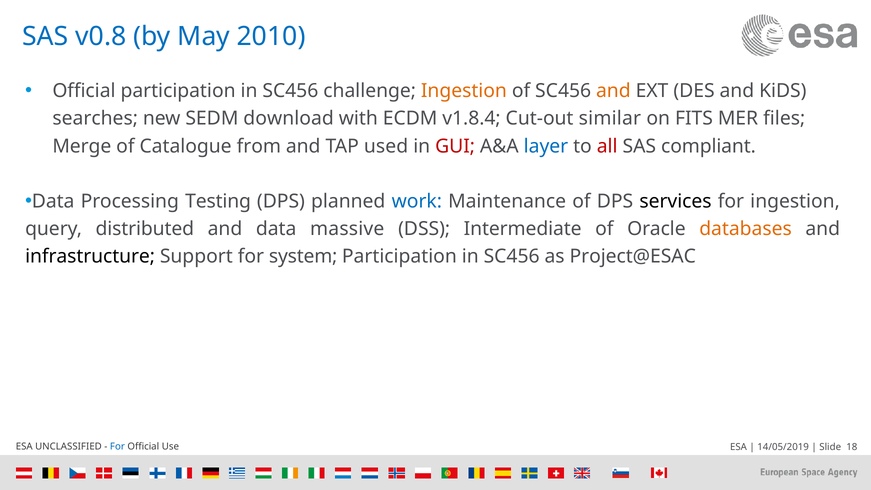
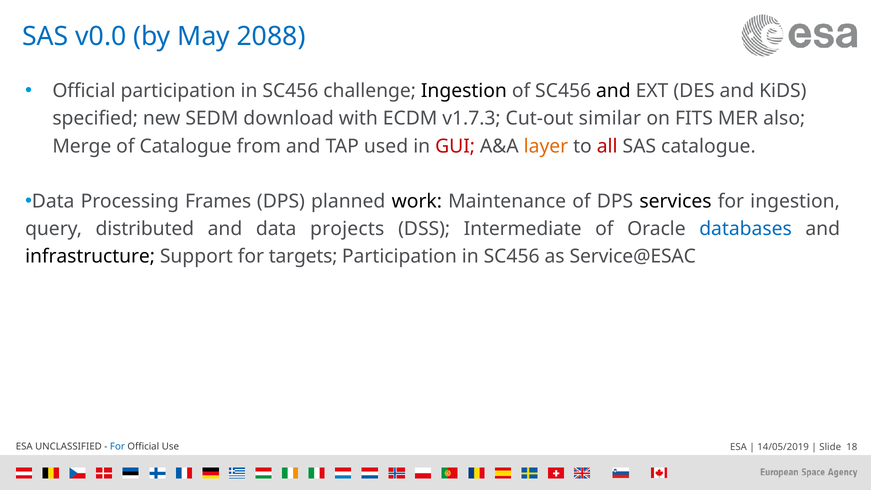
v0.8: v0.8 -> v0.0
2010: 2010 -> 2088
Ingestion at (464, 91) colour: orange -> black
and at (613, 91) colour: orange -> black
searches: searches -> specified
v1.8.4: v1.8.4 -> v1.7.3
files: files -> also
layer colour: blue -> orange
SAS compliant: compliant -> catalogue
Testing: Testing -> Frames
work colour: blue -> black
massive: massive -> projects
databases colour: orange -> blue
system: system -> targets
Project@ESAC: Project@ESAC -> Service@ESAC
